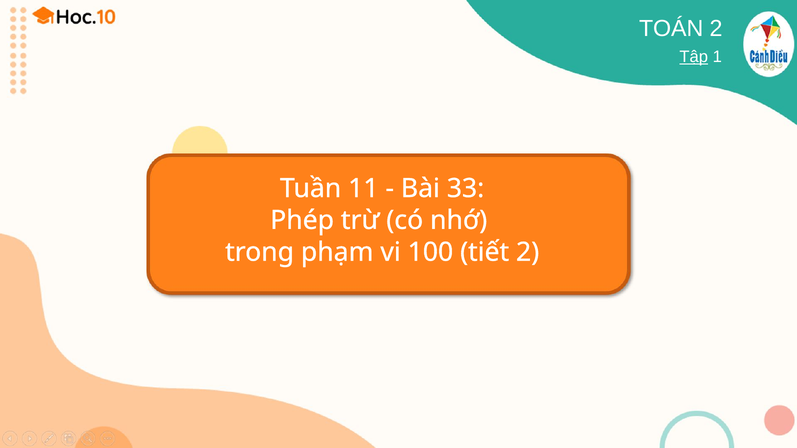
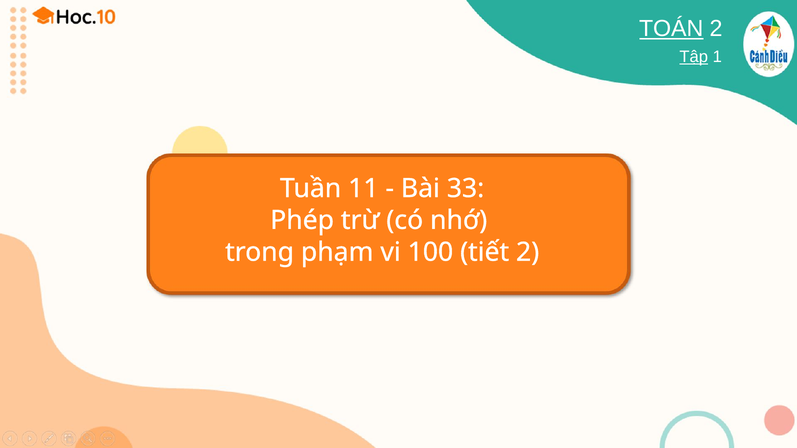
TOÁN underline: none -> present
